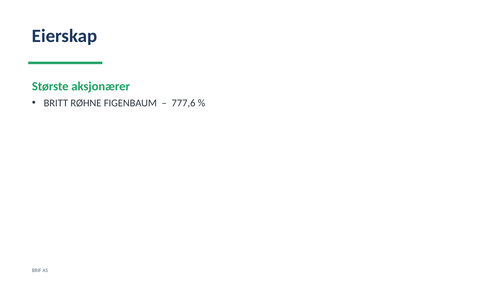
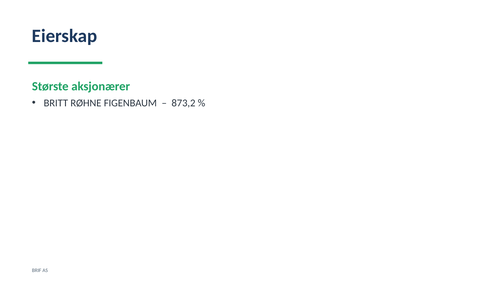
777,6: 777,6 -> 873,2
